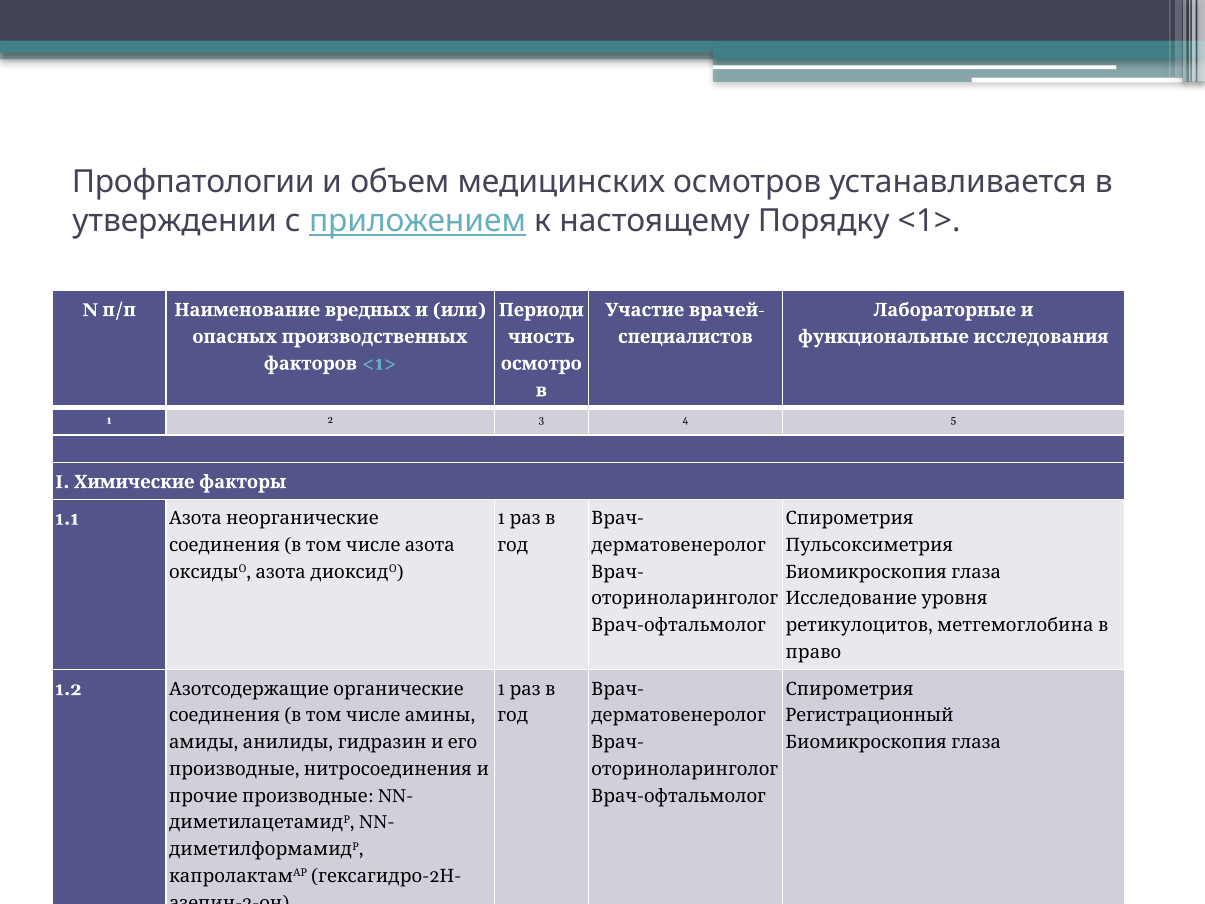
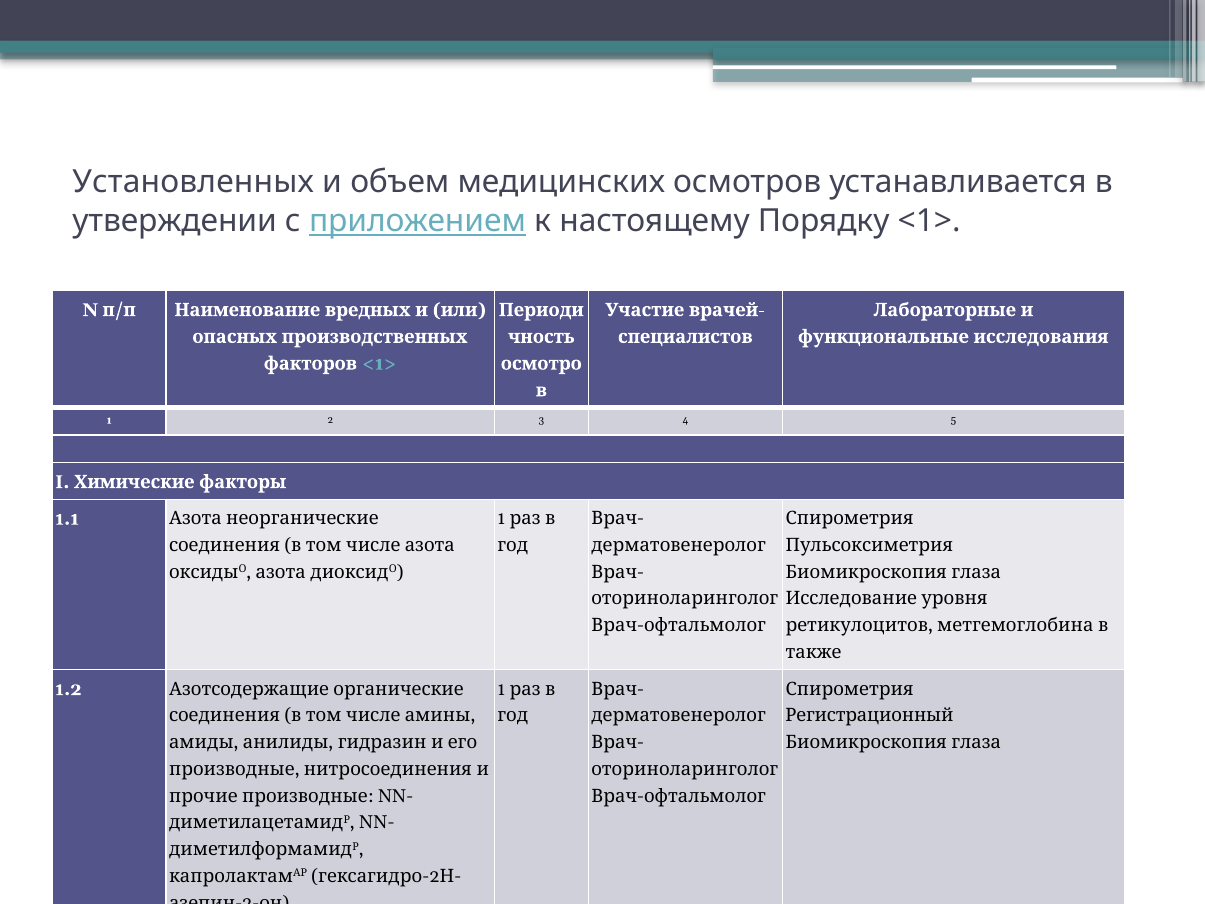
Профпатологии: Профпатологии -> Установленных
право: право -> также
